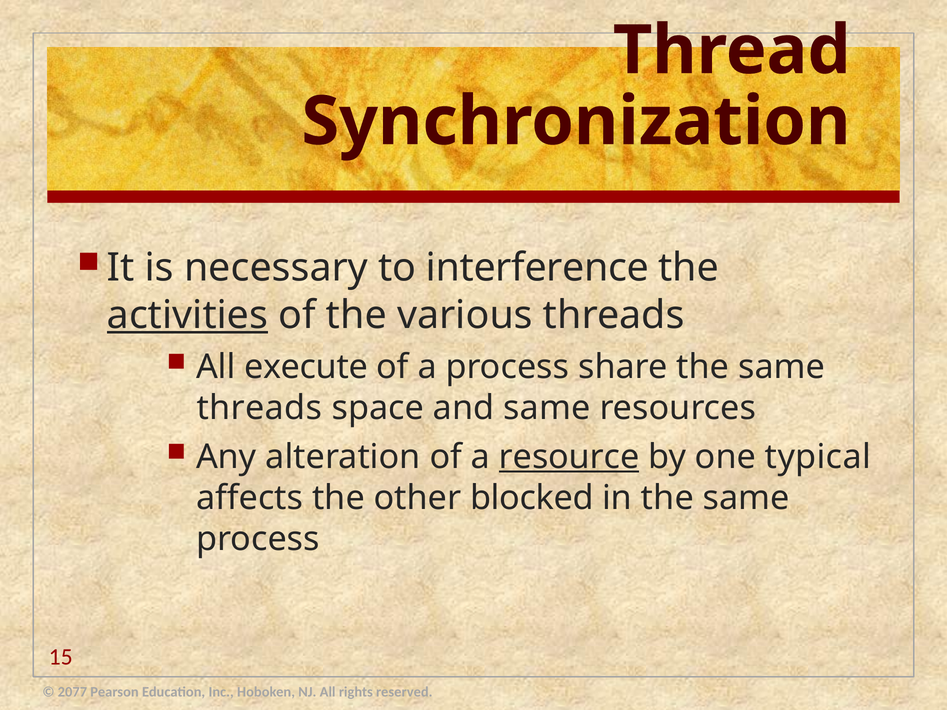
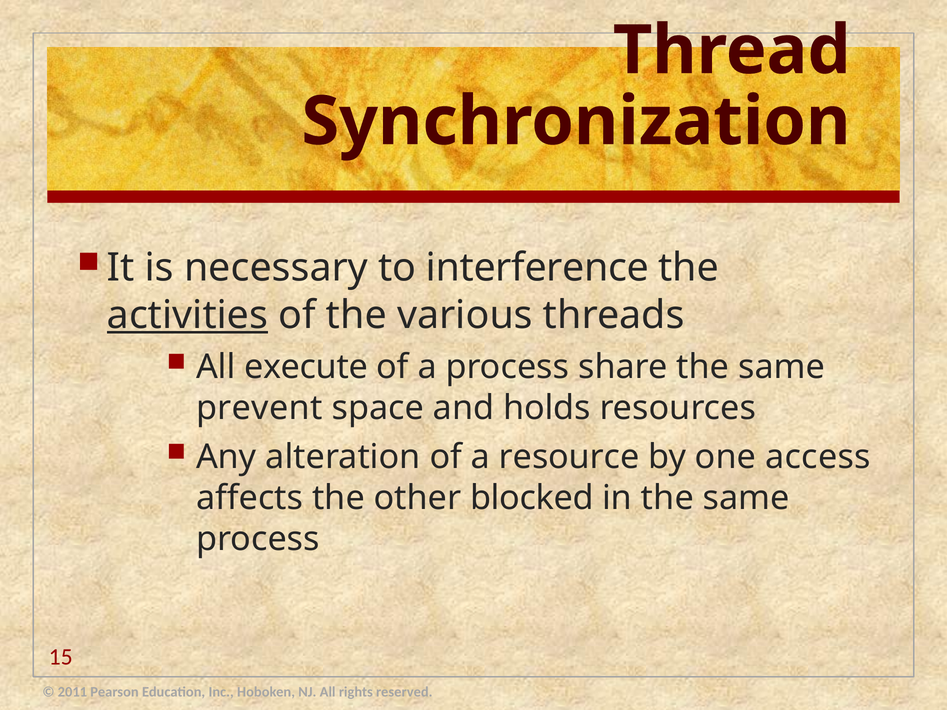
threads at (259, 408): threads -> prevent
and same: same -> holds
resource underline: present -> none
typical: typical -> access
2077: 2077 -> 2011
